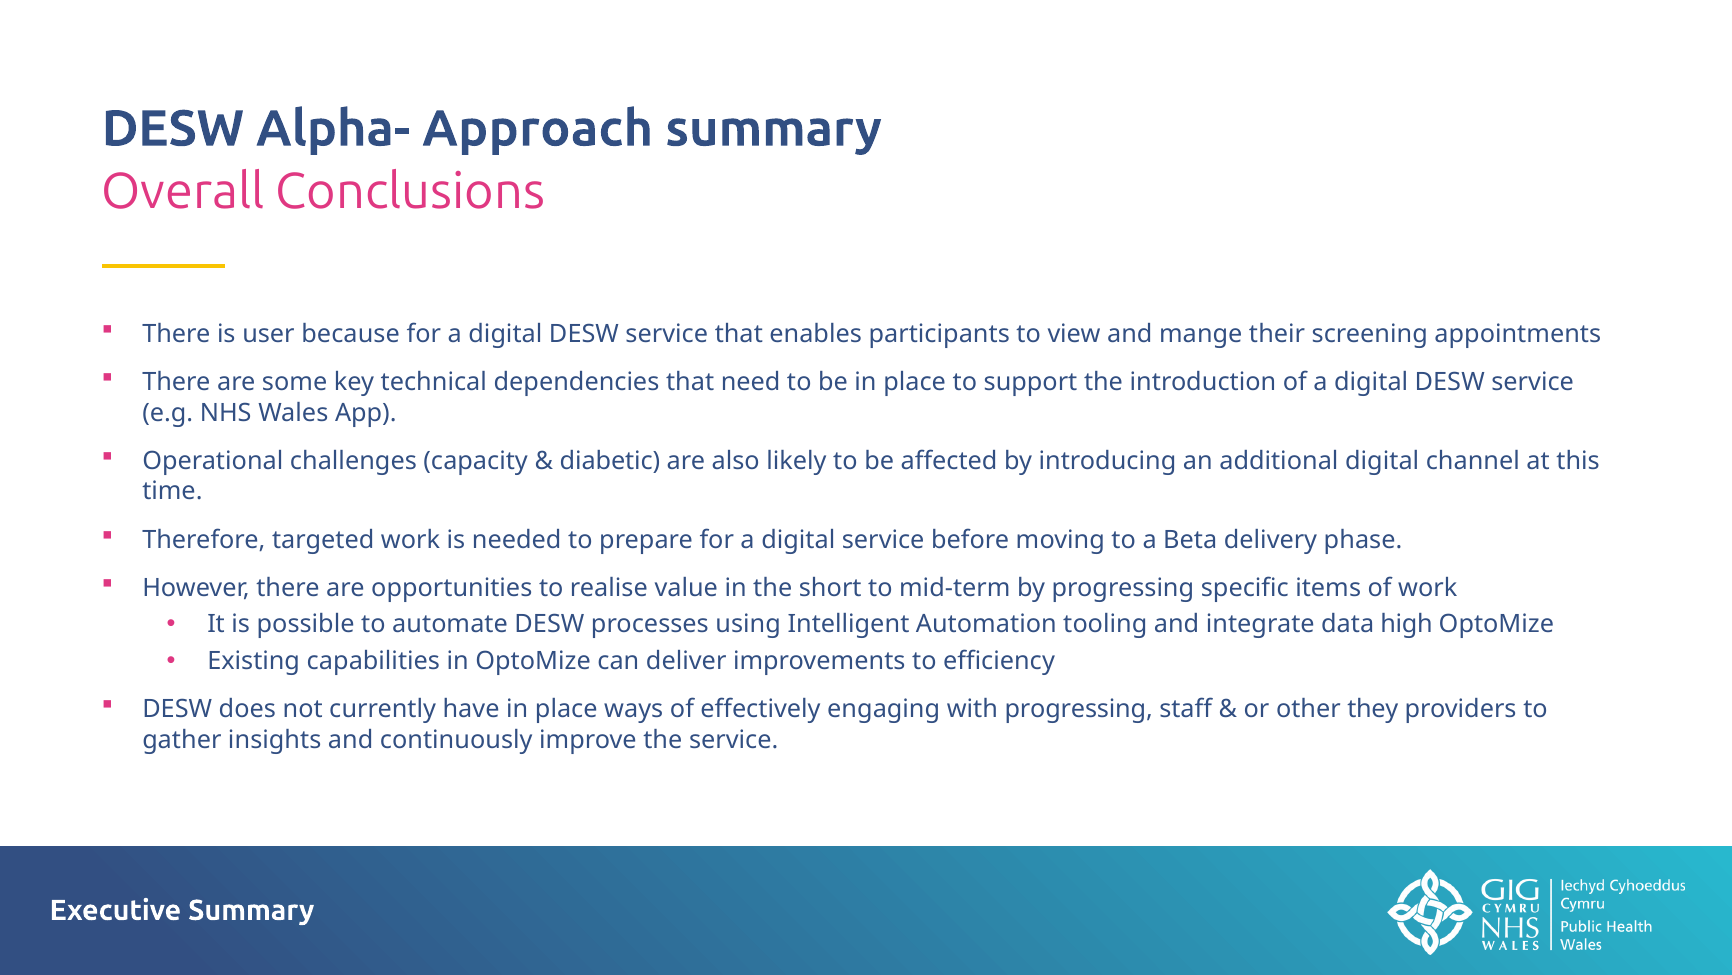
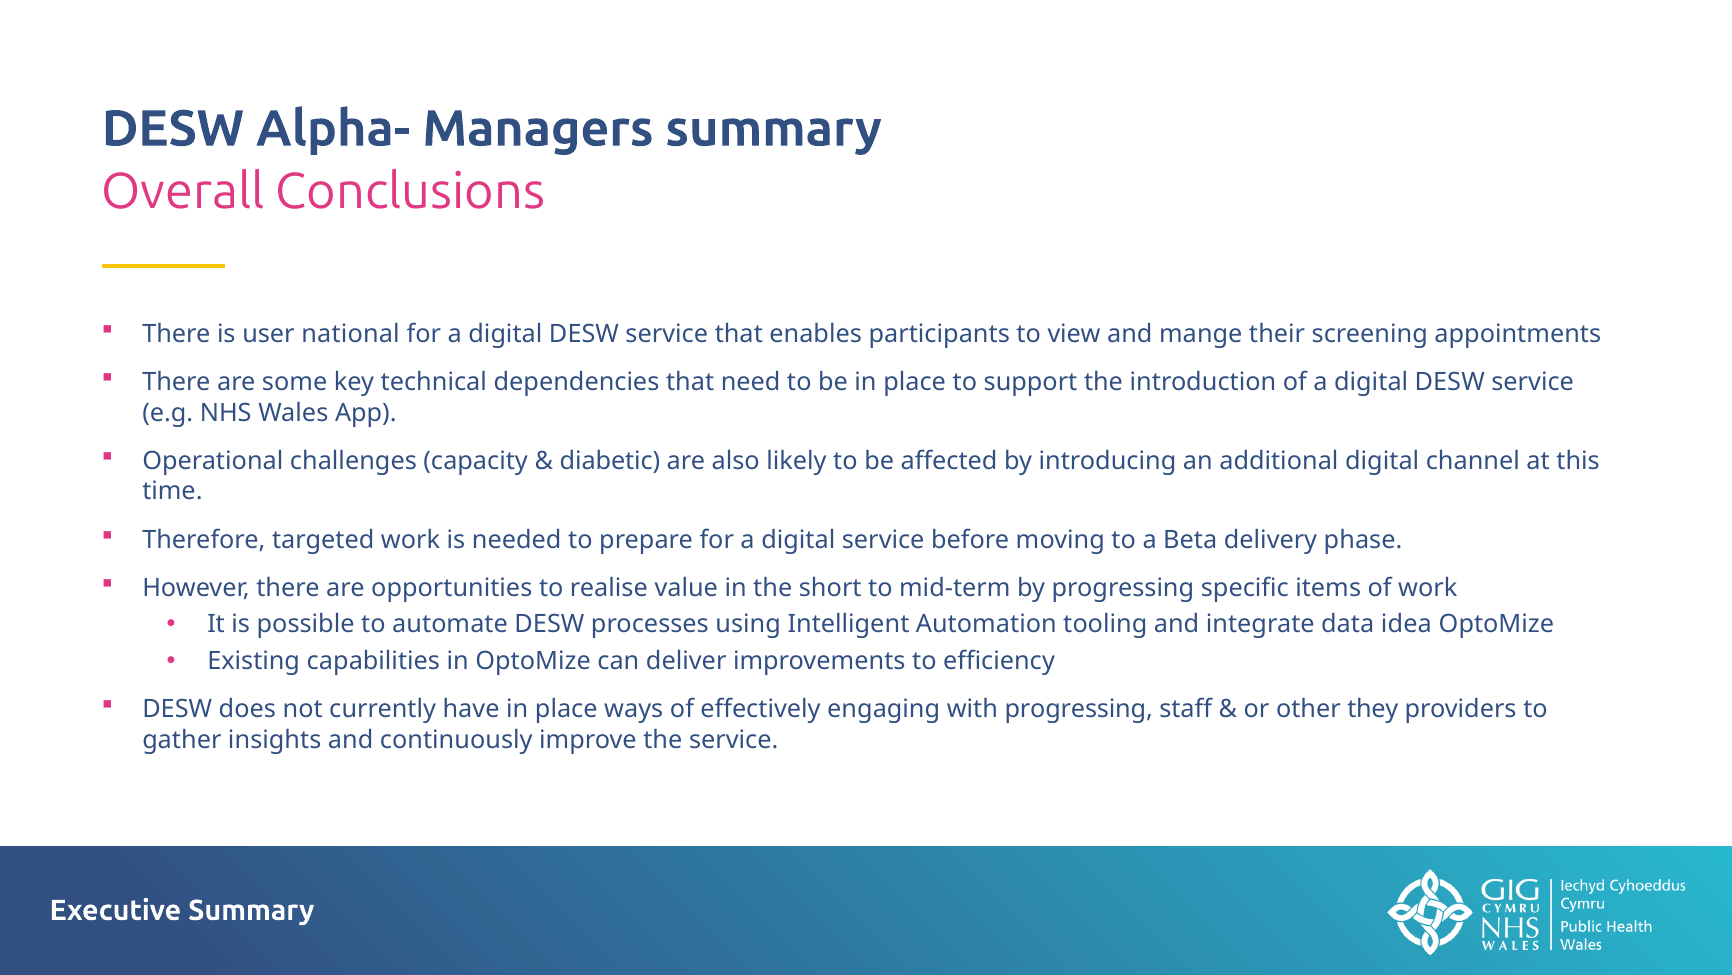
Approach: Approach -> Managers
because: because -> national
high: high -> idea
